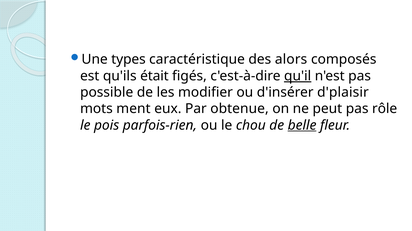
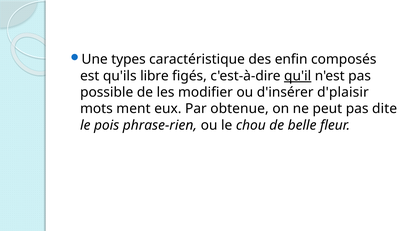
alors: alors -> enfin
était: était -> libre
rôle: rôle -> dite
parfois-rien: parfois-rien -> phrase-rien
belle underline: present -> none
